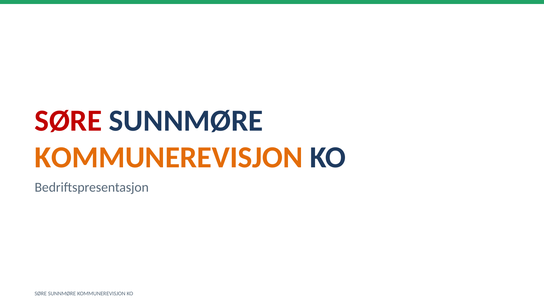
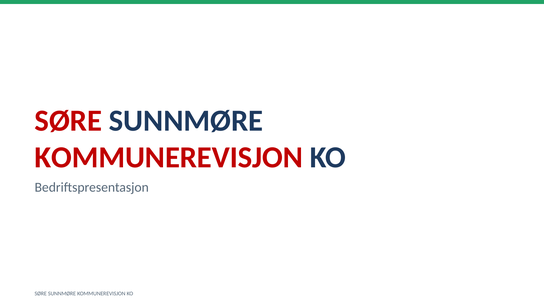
KOMMUNEREVISJON at (169, 157) colour: orange -> red
